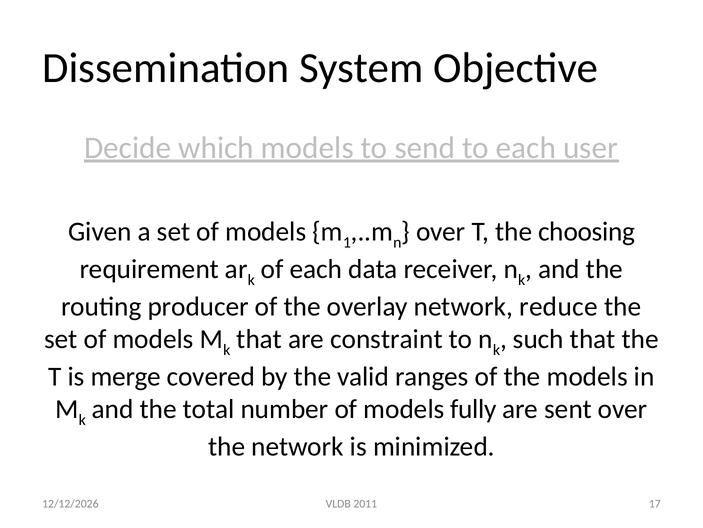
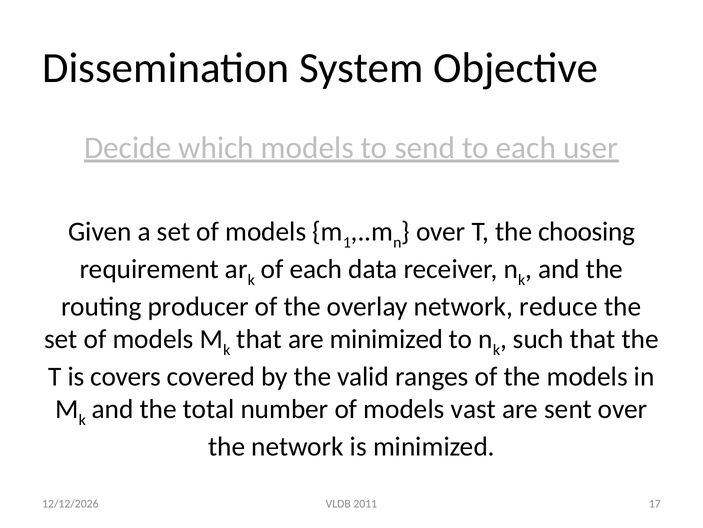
are constraint: constraint -> minimized
merge: merge -> covers
fully: fully -> vast
